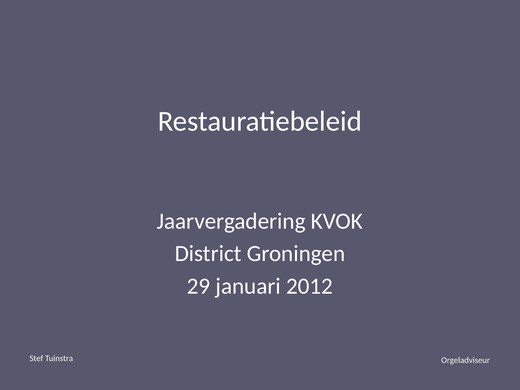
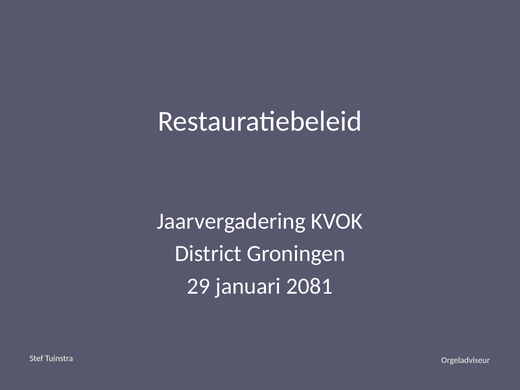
2012: 2012 -> 2081
